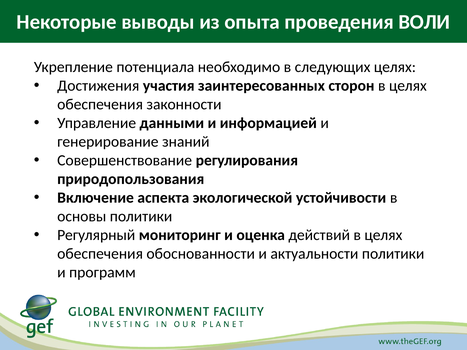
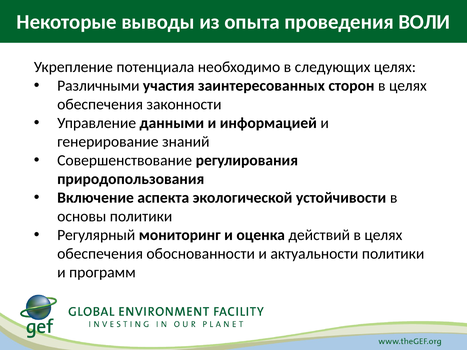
Достижения: Достижения -> Различными
